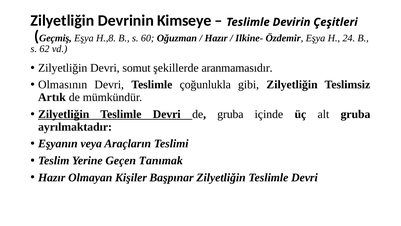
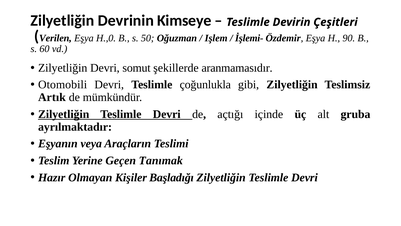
Geçmiş: Geçmiş -> Verilen
H.,8: H.,8 -> H.,0
60: 60 -> 50
Hazır at (216, 38): Hazır -> Işlem
Ilkine-: Ilkine- -> İşlemi-
24: 24 -> 90
62: 62 -> 60
Olmasının: Olmasının -> Otomobili
de gruba: gruba -> açtığı
Başpınar: Başpınar -> Başladığı
